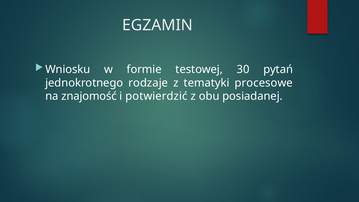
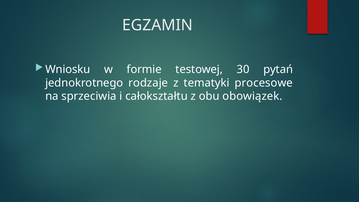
znajomość: znajomość -> sprzeciwia
potwierdzić: potwierdzić -> całokształtu
posiadanej: posiadanej -> obowiązek
